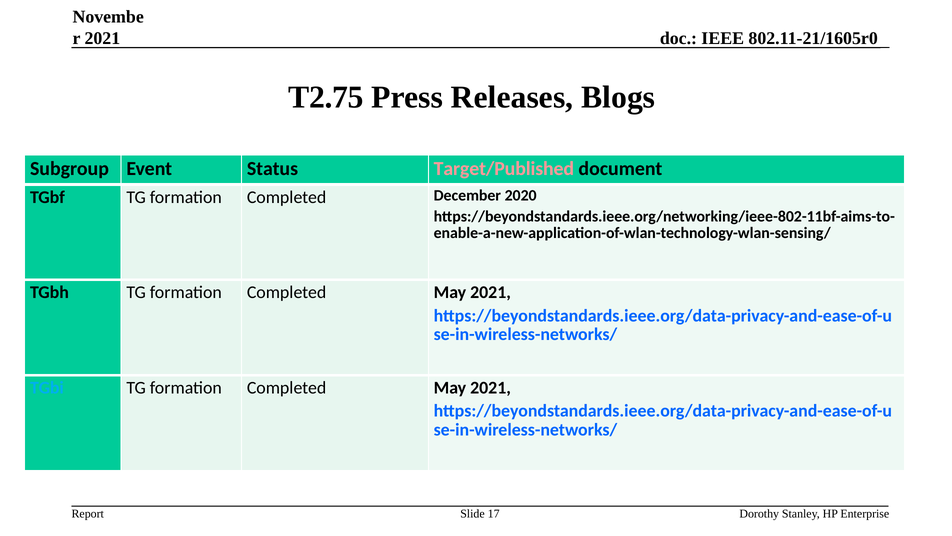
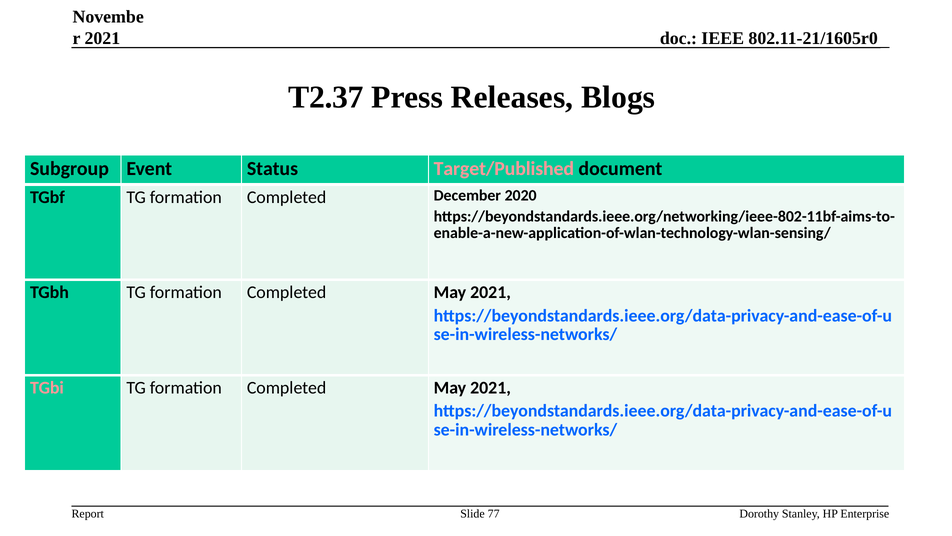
T2.75: T2.75 -> T2.37
TGbi colour: light blue -> pink
17: 17 -> 77
